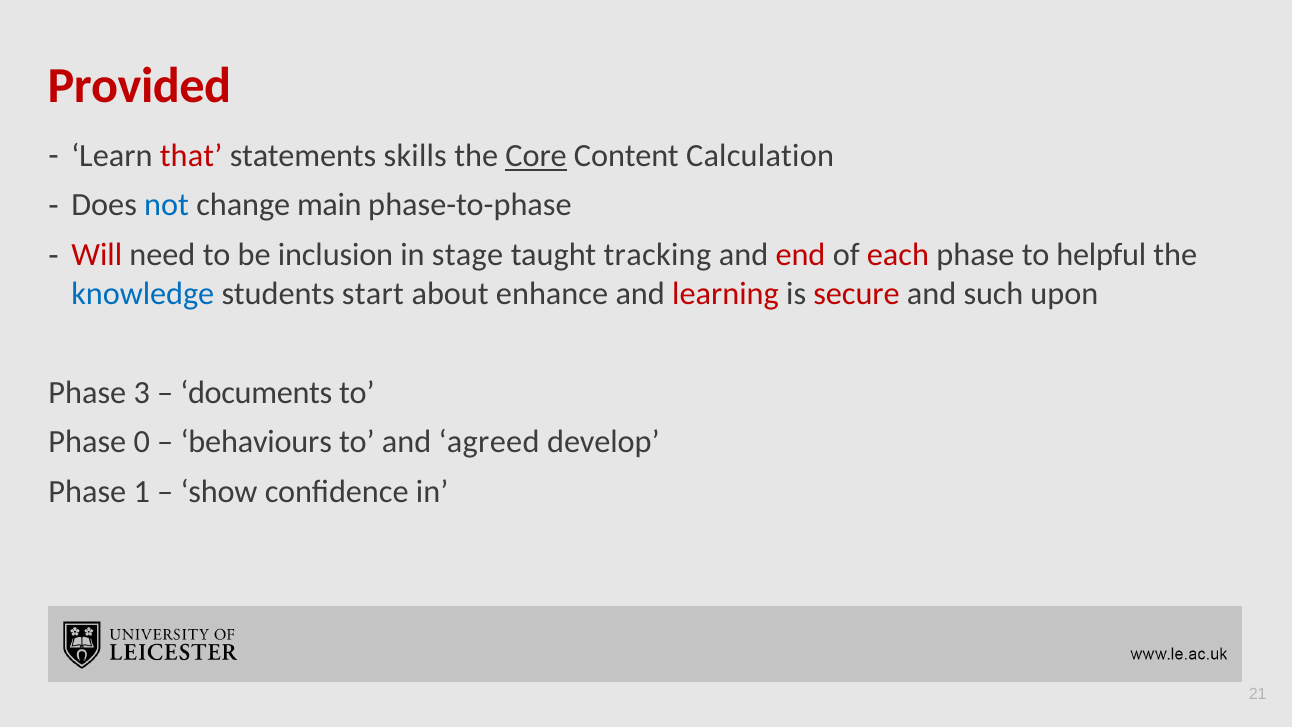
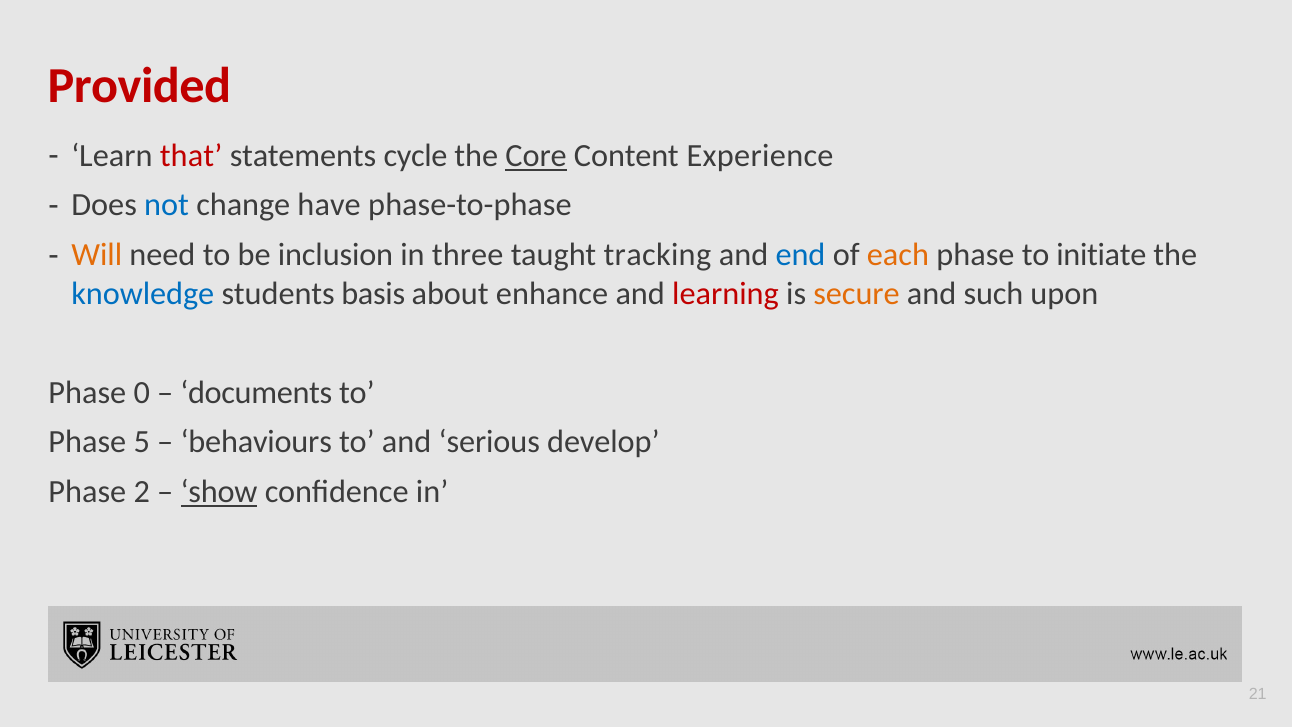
skills: skills -> cycle
Calculation: Calculation -> Experience
main: main -> have
Will colour: red -> orange
stage: stage -> three
end colour: red -> blue
each colour: red -> orange
helpful: helpful -> initiate
start: start -> basis
secure colour: red -> orange
3: 3 -> 0
0: 0 -> 5
agreed: agreed -> serious
1: 1 -> 2
show underline: none -> present
